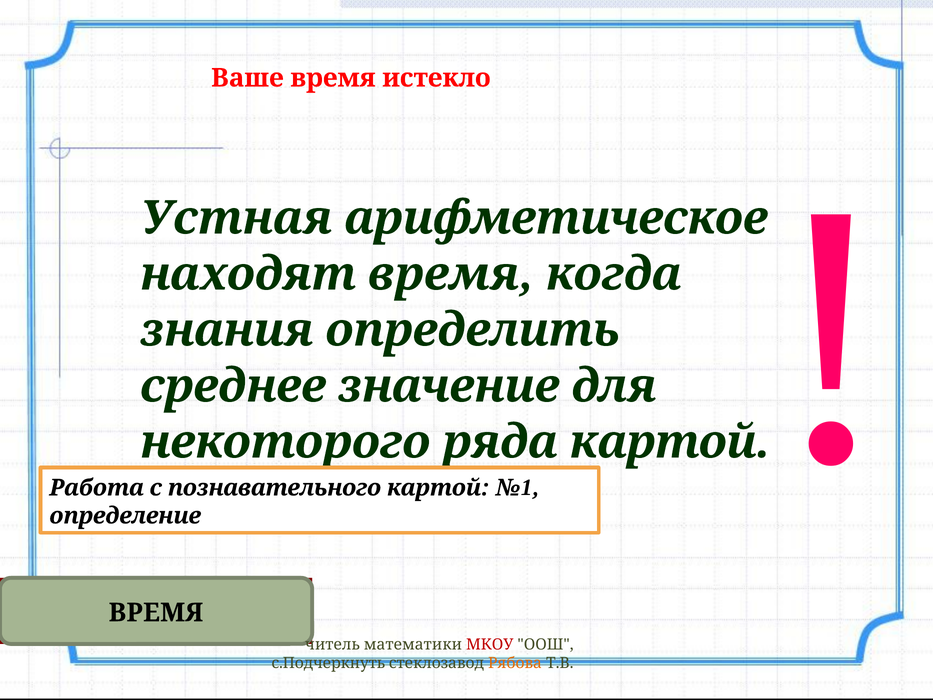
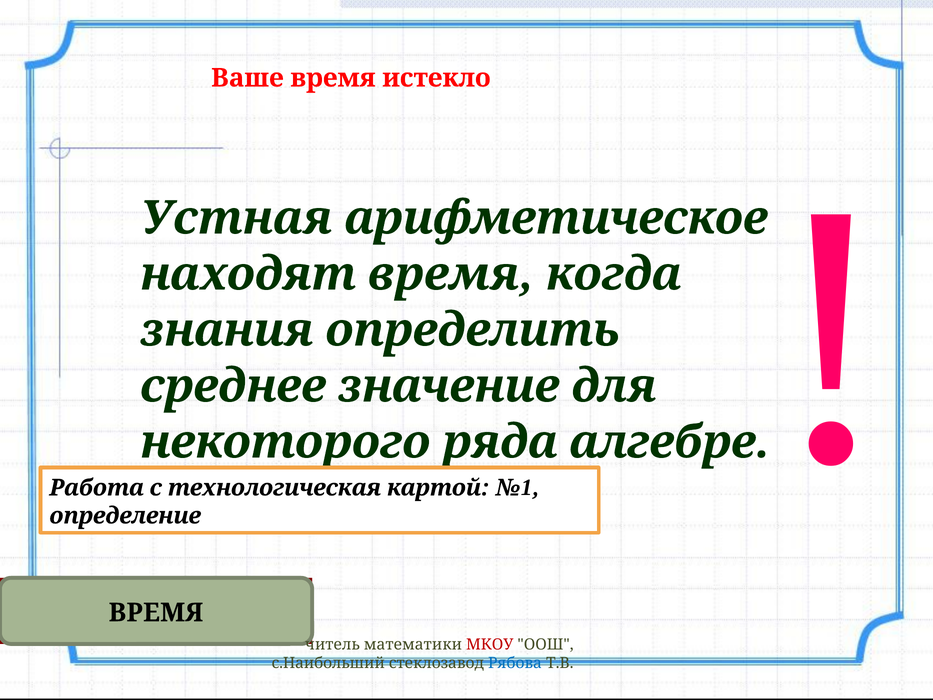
картой at (670, 442): картой -> алгебре
познавательного: познавательного -> технологическая
с.Подчеркнуть: с.Подчеркнуть -> с.Наибольший
Рябова colour: orange -> blue
